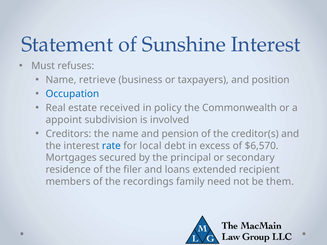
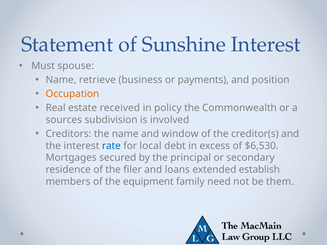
refuses: refuses -> spouse
taxpayers: taxpayers -> payments
Occupation colour: blue -> orange
appoint: appoint -> sources
pension: pension -> window
$6,570: $6,570 -> $6,530
recipient: recipient -> establish
recordings: recordings -> equipment
